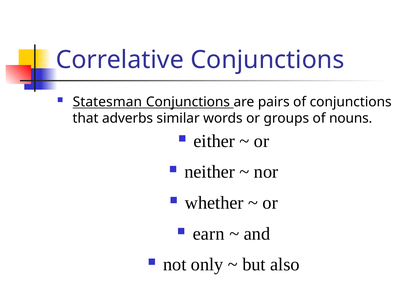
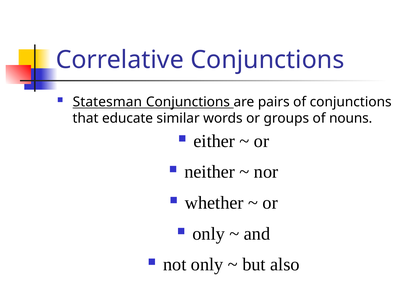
adverbs: adverbs -> educate
earn at (209, 233): earn -> only
